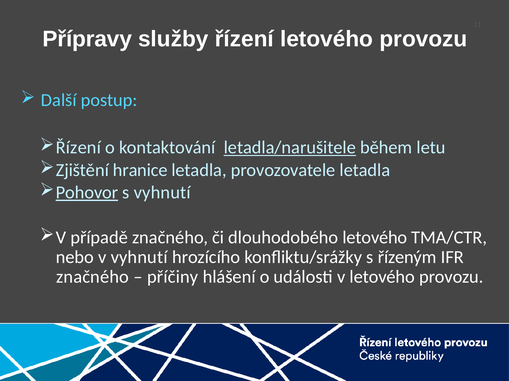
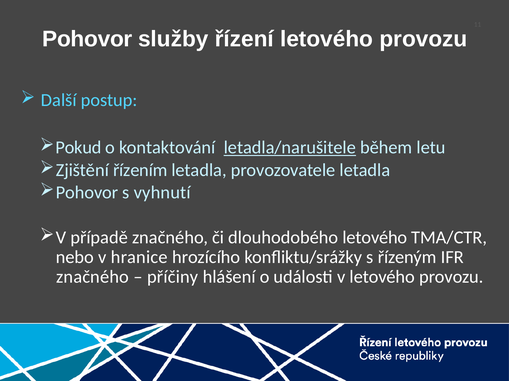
Přípravy at (87, 39): Přípravy -> Pohovor
Řízení at (78, 148): Řízení -> Pokud
hranice: hranice -> řízením
Pohovor at (87, 193) underline: present -> none
v vyhnutí: vyhnutí -> hranice
